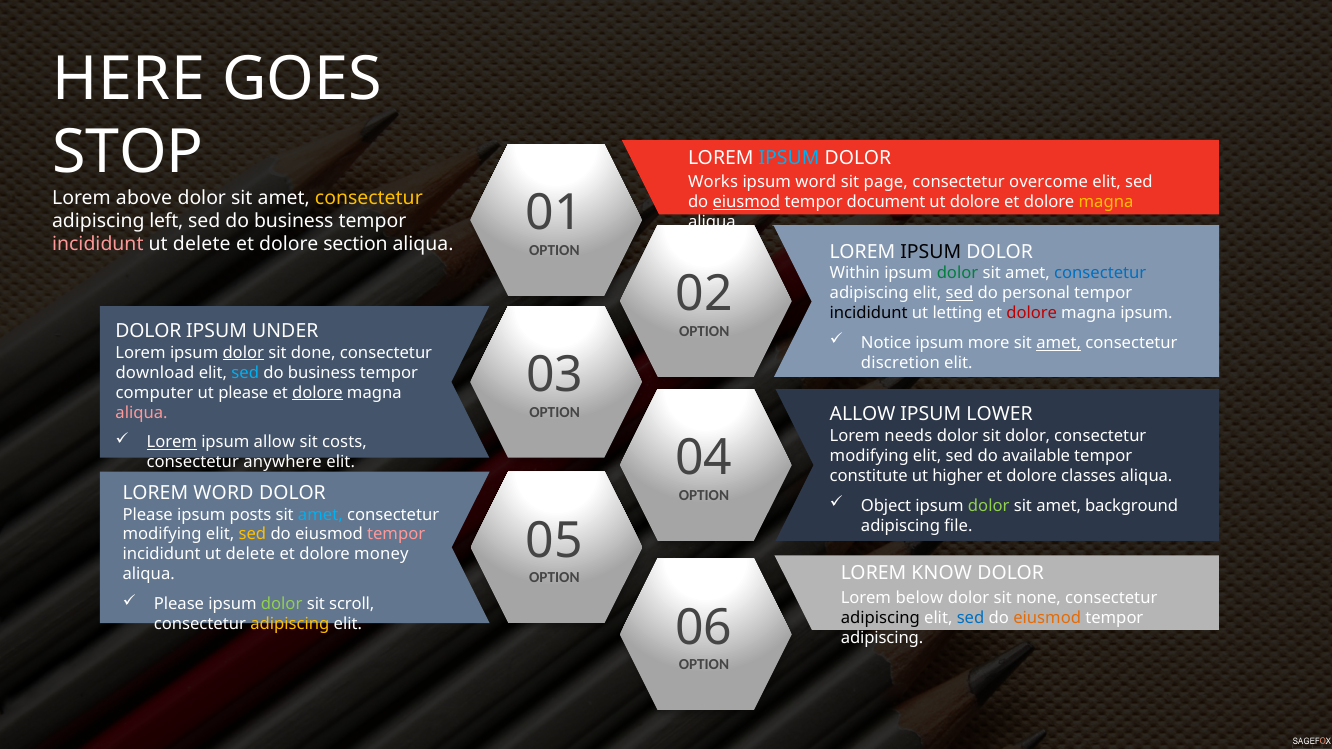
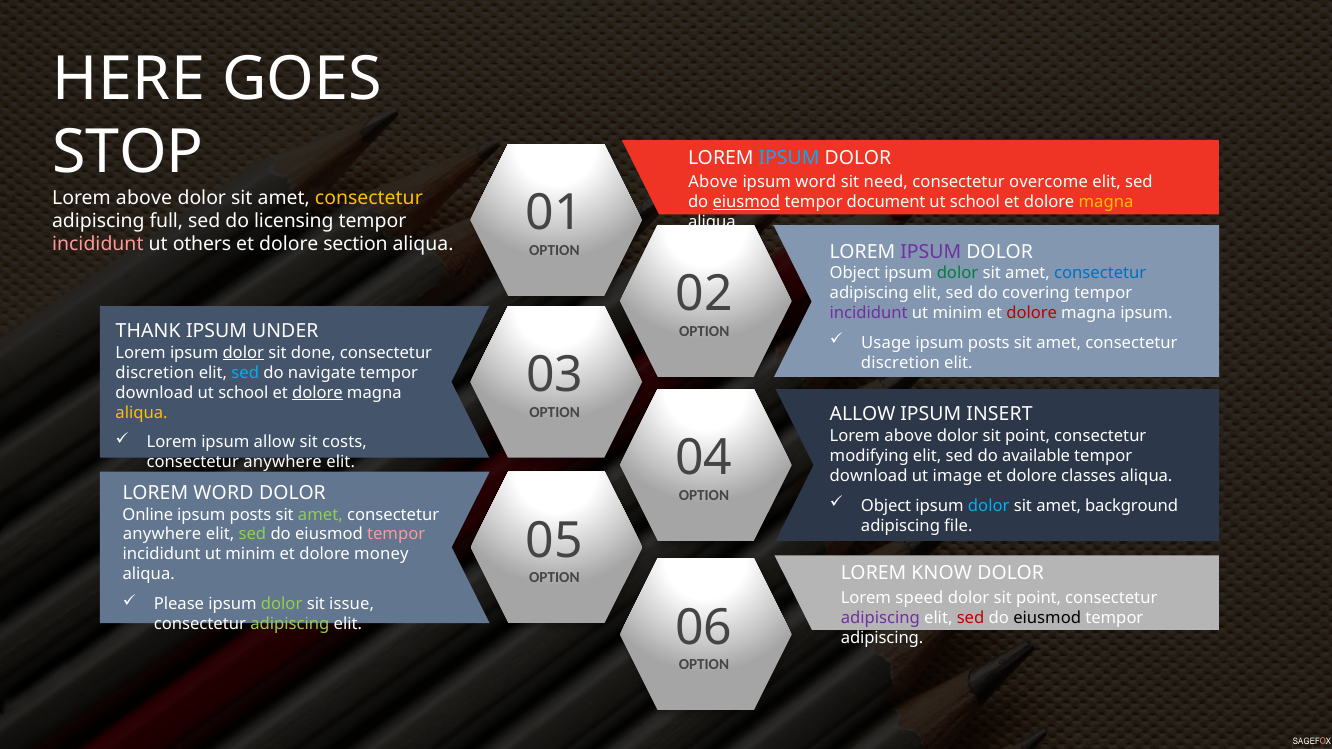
Works at (713, 183): Works -> Above
page: page -> need
dolore at (975, 203): dolore -> school
left: left -> full
business at (294, 221): business -> licensing
delete at (202, 244): delete -> others
IPSUM at (931, 252) colour: black -> purple
Within at (855, 273): Within -> Object
sed at (959, 293) underline: present -> none
personal: personal -> covering
incididunt at (869, 313) colour: black -> purple
letting at (958, 313): letting -> minim
DOLOR at (148, 331): DOLOR -> THANK
Notice: Notice -> Usage
more at (989, 343): more -> posts
amet at (1059, 343) underline: present -> none
download at (155, 373): download -> discretion
business at (322, 373): business -> navigate
computer at (154, 393): computer -> download
please at (243, 393): please -> school
aliqua at (142, 413) colour: pink -> yellow
LOWER: LOWER -> INSERT
needs at (908, 436): needs -> above
dolor at (1028, 436): dolor -> point
Lorem at (172, 443) underline: present -> none
constitute at (869, 476): constitute -> download
higher: higher -> image
dolor at (989, 506) colour: light green -> light blue
Please at (148, 515): Please -> Online
amet at (320, 515) colour: light blue -> light green
modifying at (162, 535): modifying -> anywhere
sed at (252, 535) colour: yellow -> light green
delete at (250, 555): delete -> minim
below: below -> speed
none at (1039, 598): none -> point
scroll: scroll -> issue
adipiscing at (880, 618) colour: black -> purple
sed at (971, 618) colour: blue -> red
eiusmod at (1047, 618) colour: orange -> black
adipiscing at (290, 625) colour: yellow -> light green
